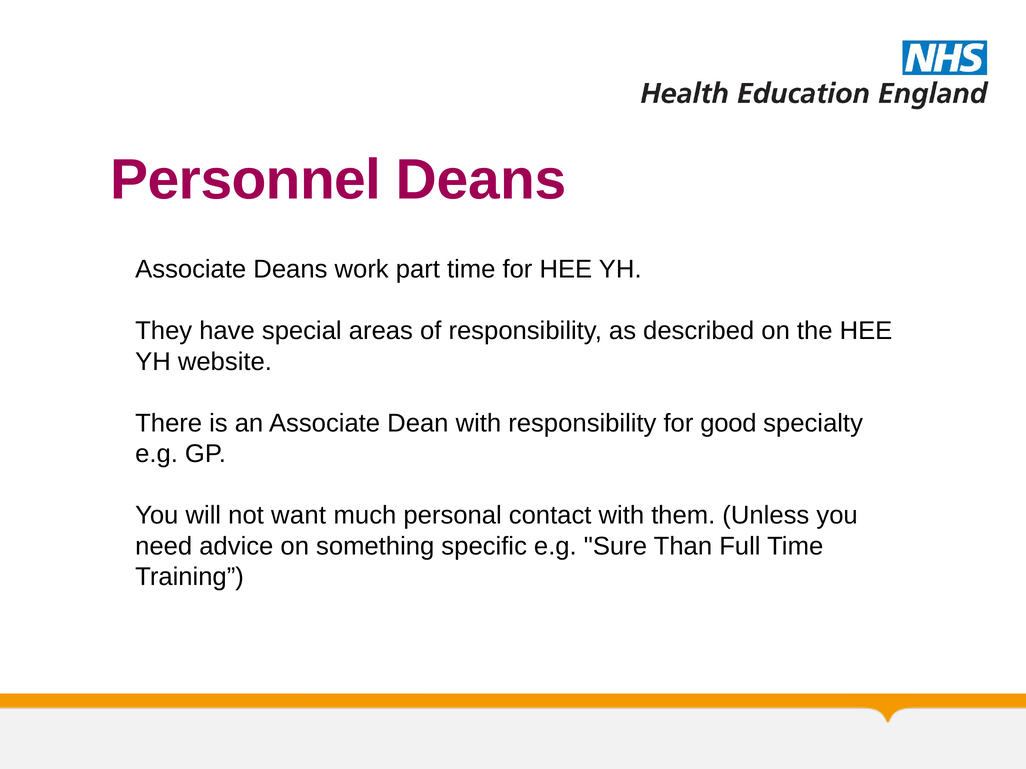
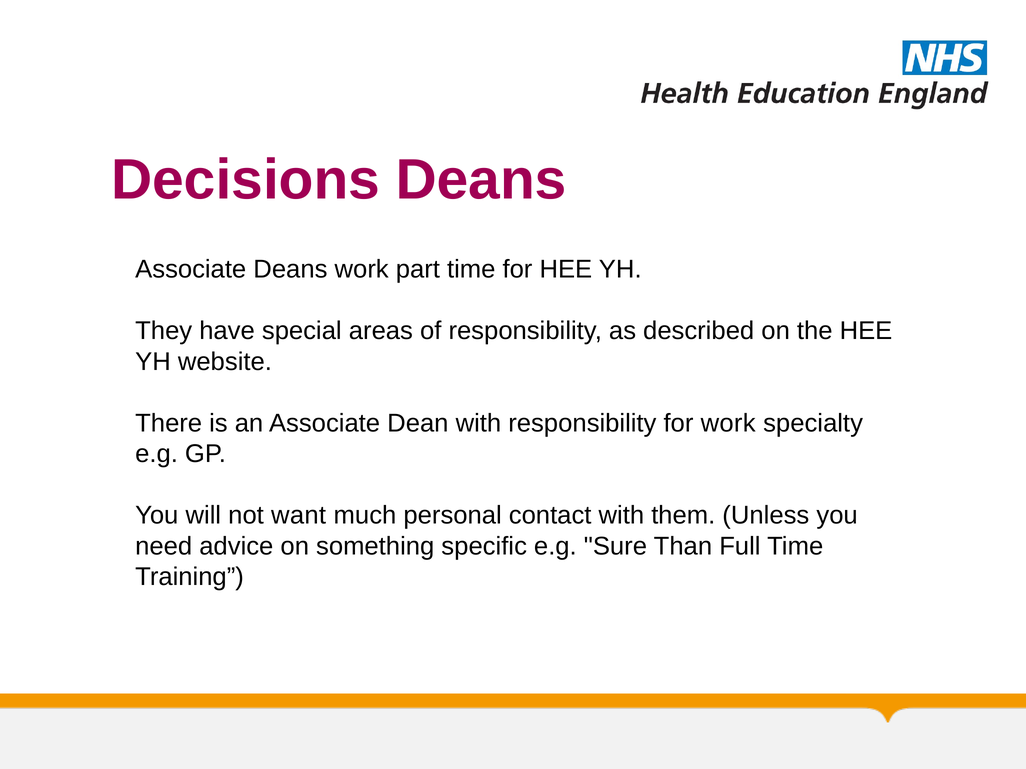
Personnel: Personnel -> Decisions
for good: good -> work
